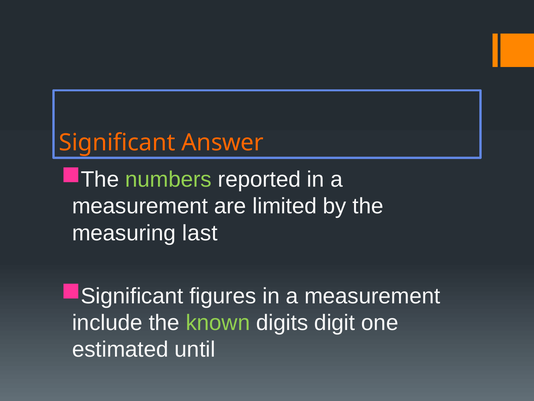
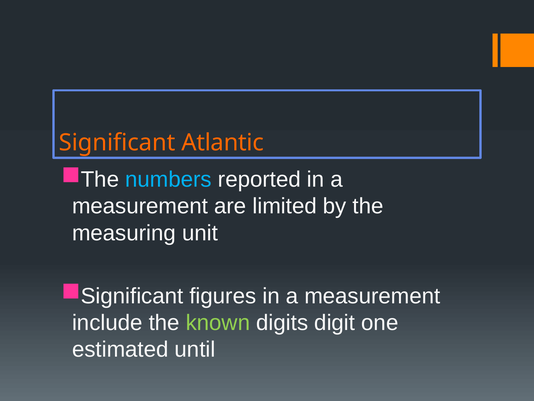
Answer: Answer -> Atlantic
numbers colour: light green -> light blue
last: last -> unit
